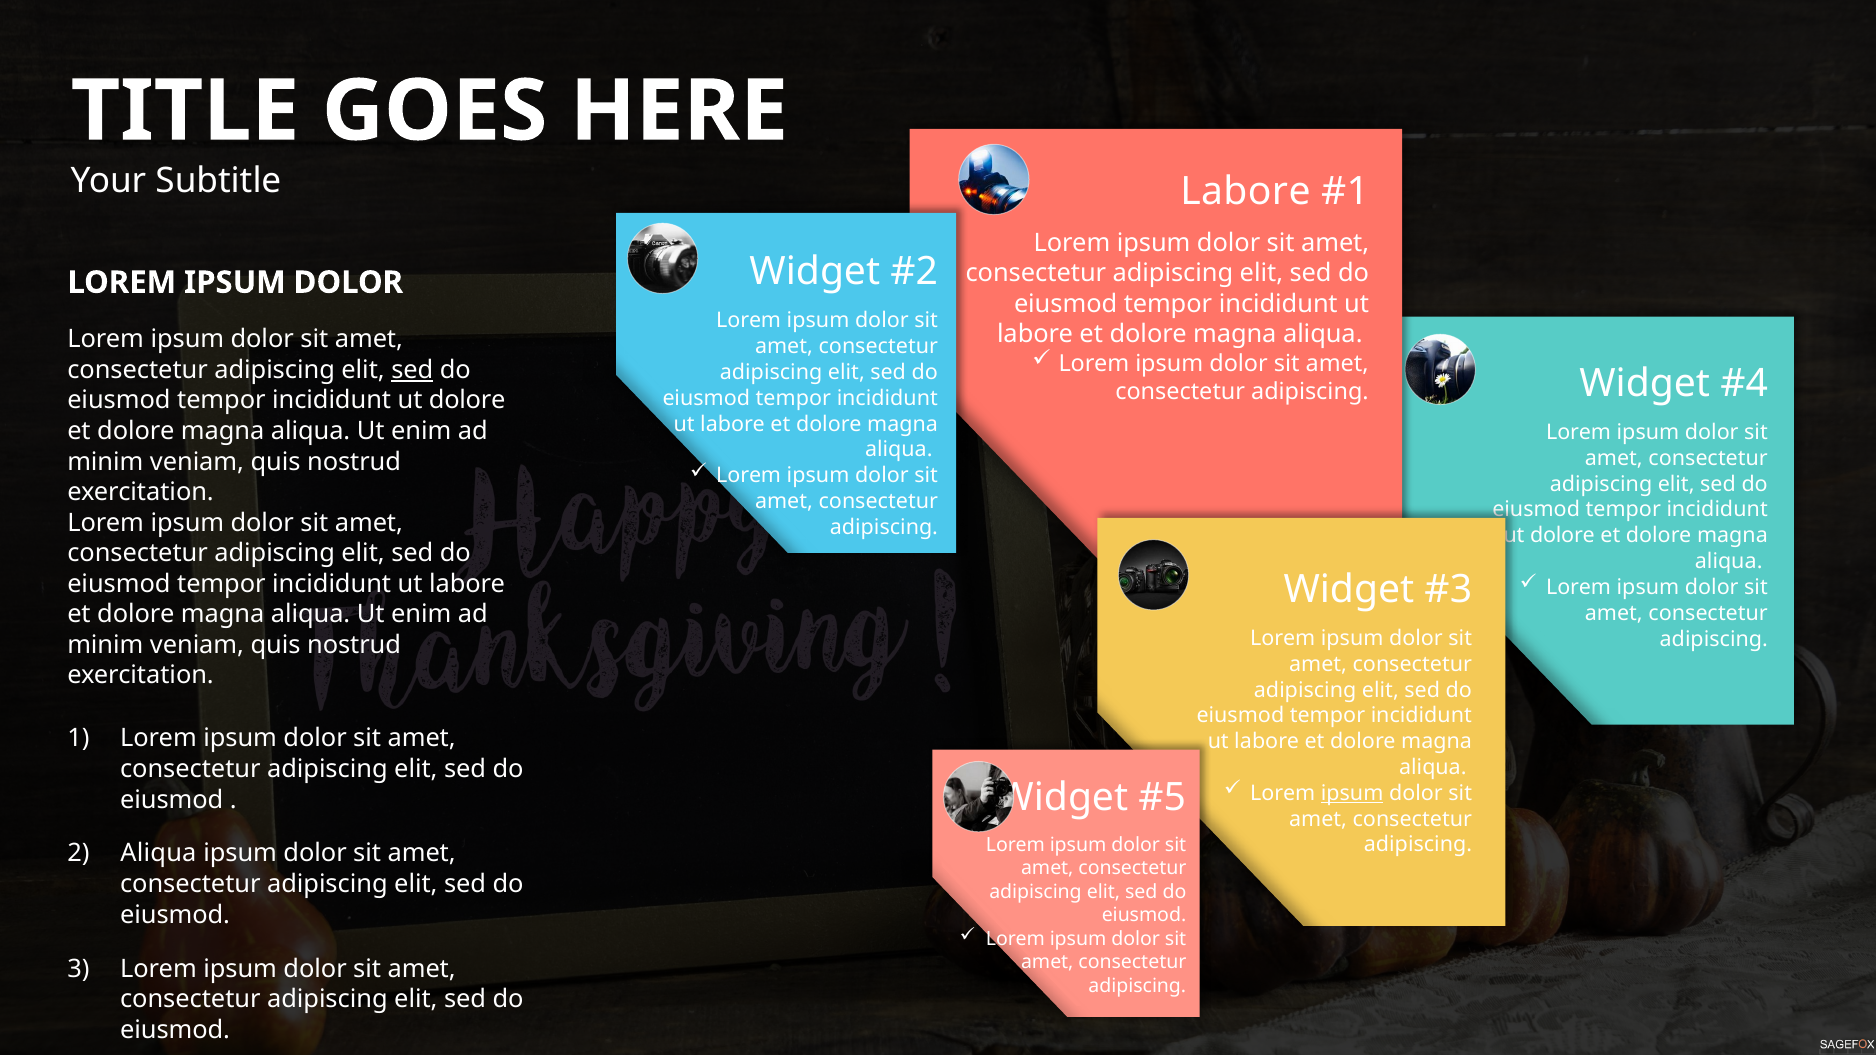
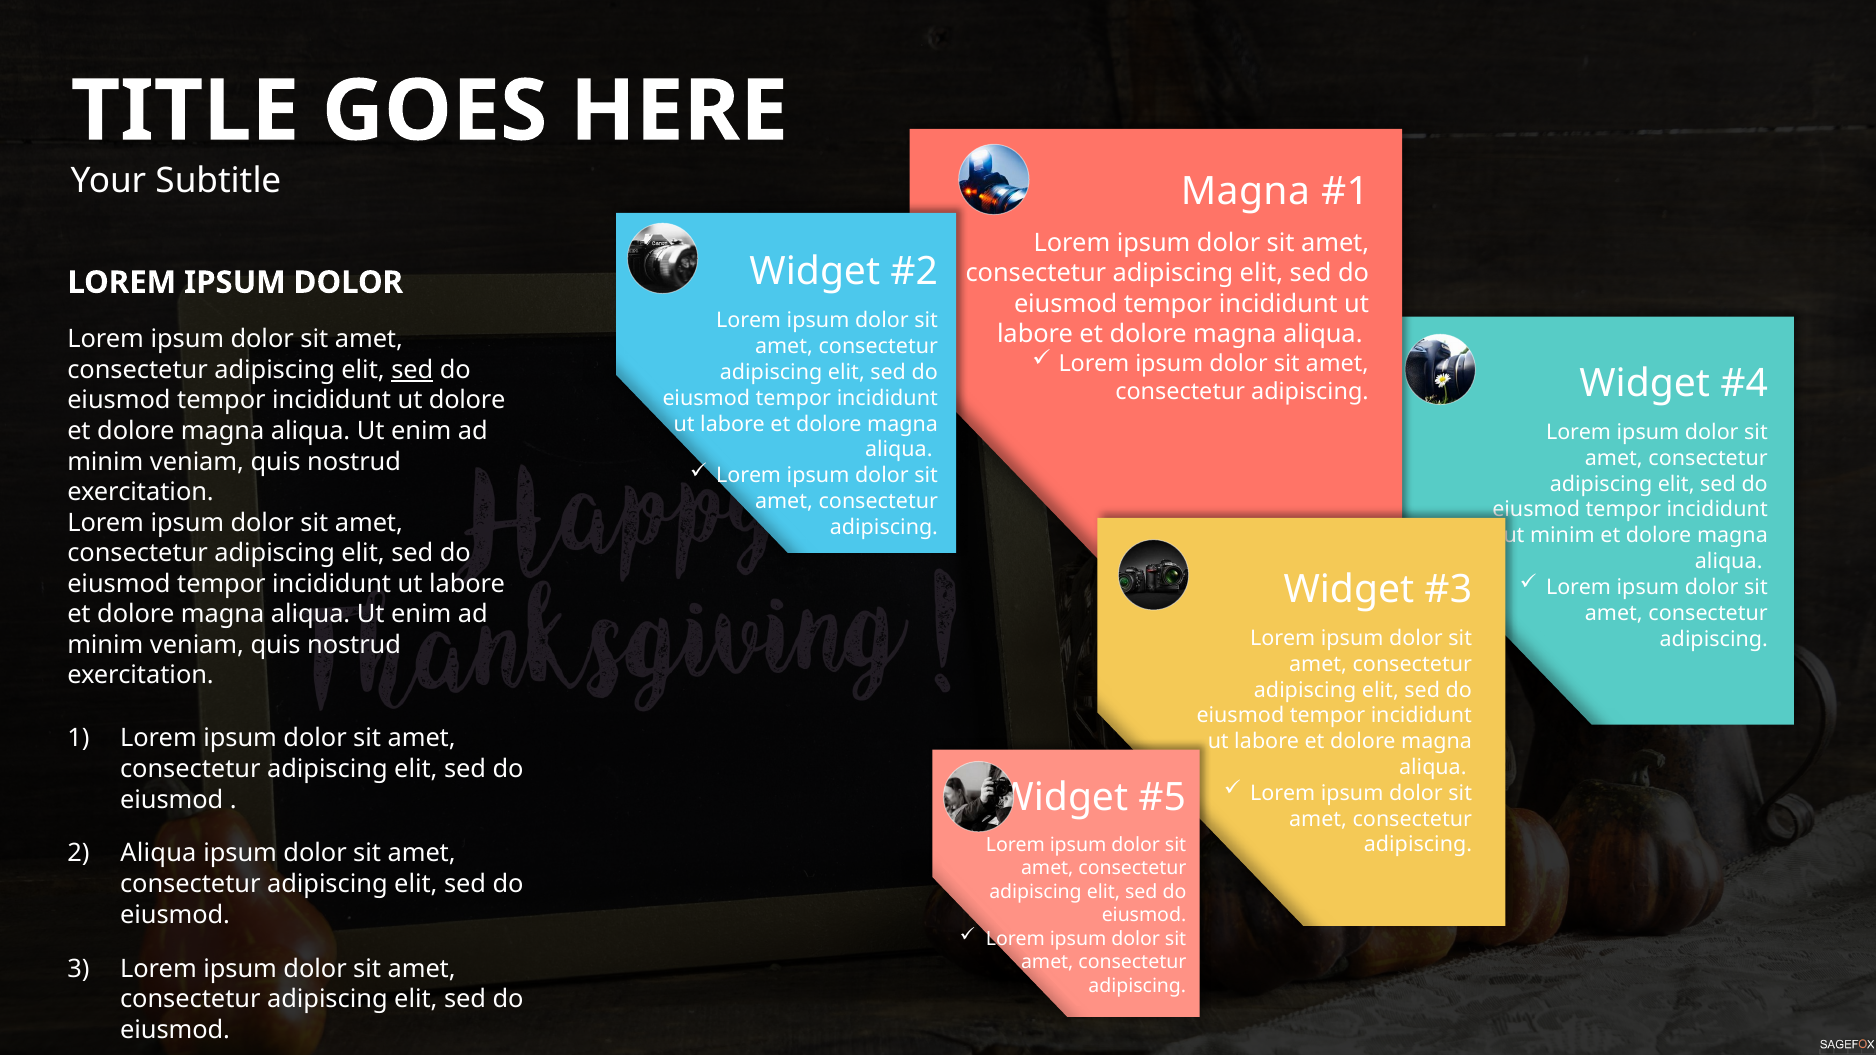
Labore at (1245, 191): Labore -> Magna
dolore at (1562, 536): dolore -> minim
ipsum at (1352, 793) underline: present -> none
